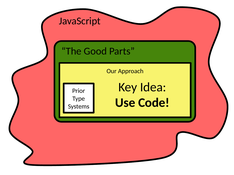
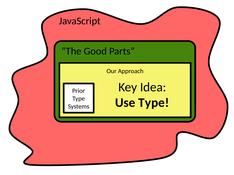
Use Code: Code -> Type
